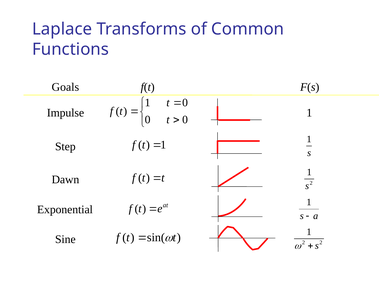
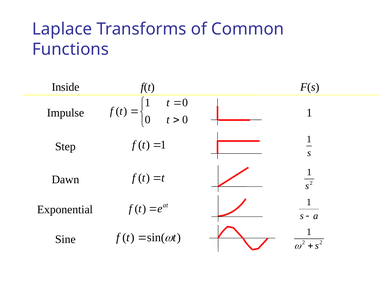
Goals: Goals -> Inside
